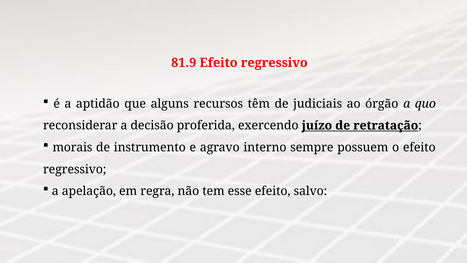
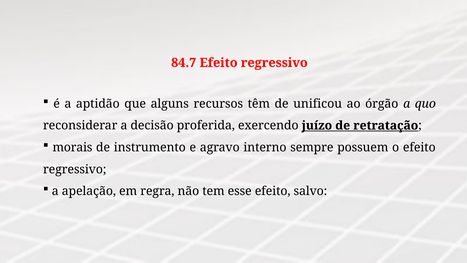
81.9: 81.9 -> 84.7
judiciais: judiciais -> unificou
